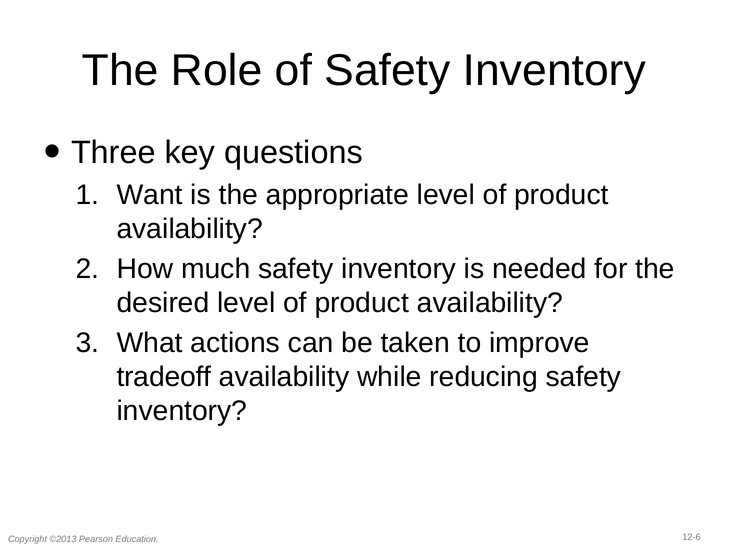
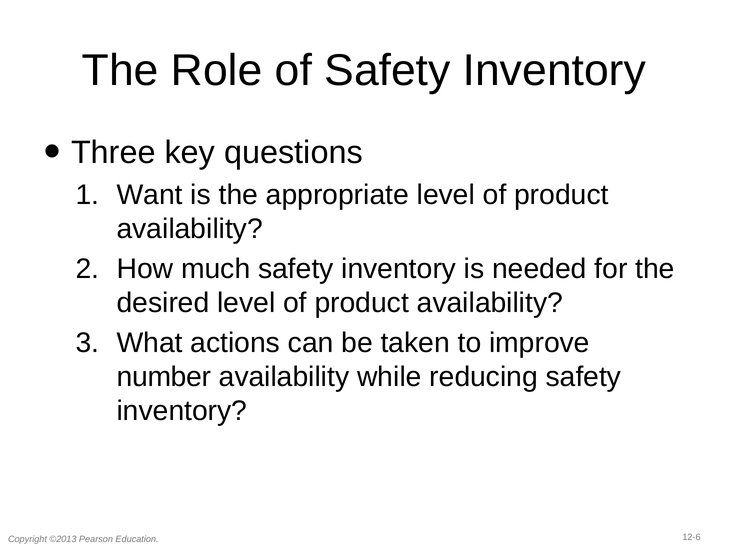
tradeoff: tradeoff -> number
